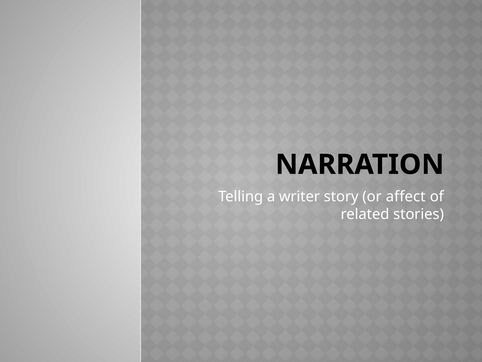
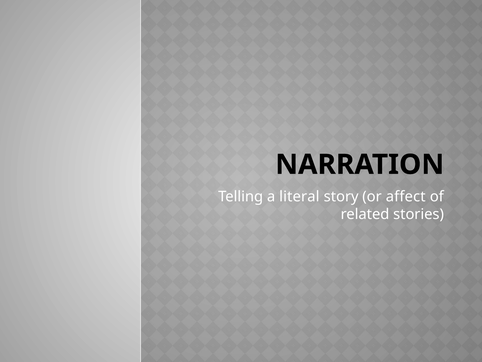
writer: writer -> literal
